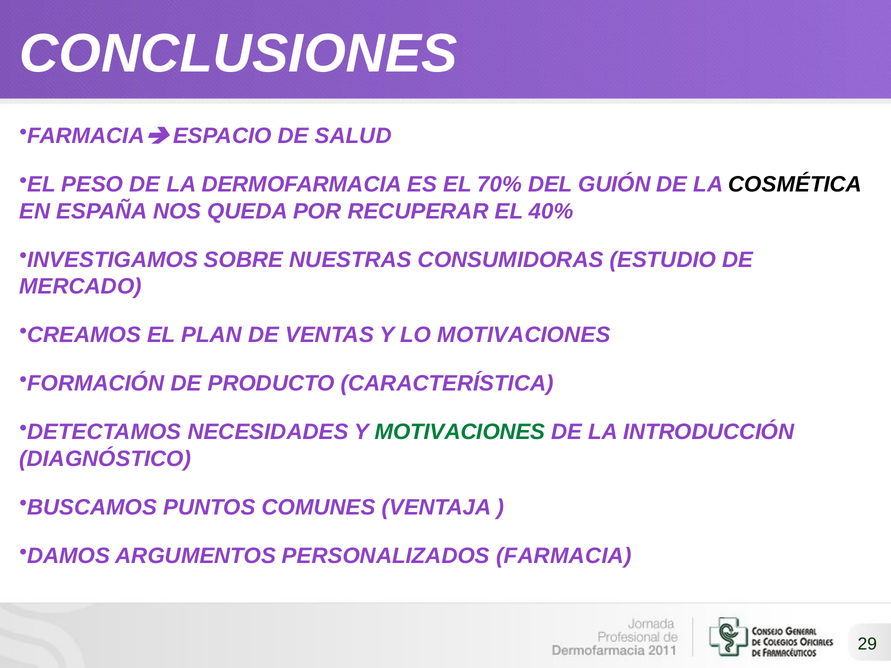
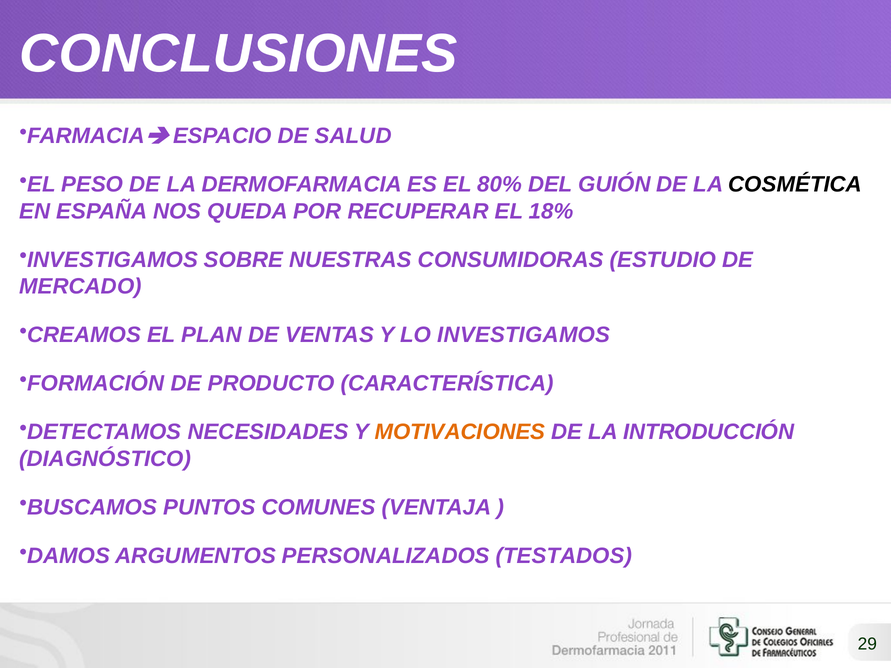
70%: 70% -> 80%
40%: 40% -> 18%
LO MOTIVACIONES: MOTIVACIONES -> INVESTIGAMOS
MOTIVACIONES at (460, 432) colour: green -> orange
FARMACIA: FARMACIA -> TESTADOS
